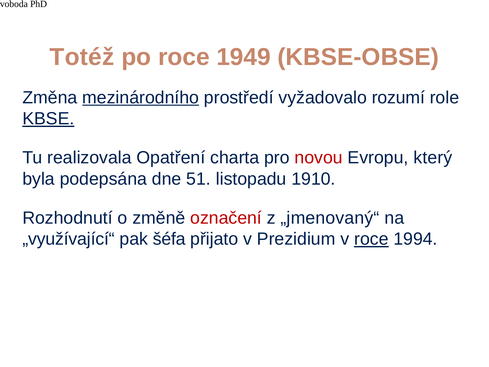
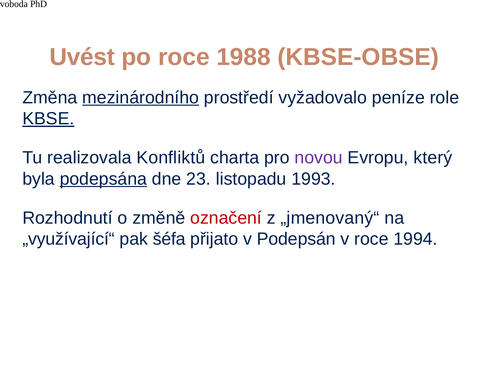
Totéž: Totéž -> Uvést
1949: 1949 -> 1988
rozumí: rozumí -> peníze
Opatření: Opatření -> Konfliktů
novou colour: red -> purple
podepsána underline: none -> present
51: 51 -> 23
1910: 1910 -> 1993
Prezidium: Prezidium -> Podepsán
roce at (371, 239) underline: present -> none
